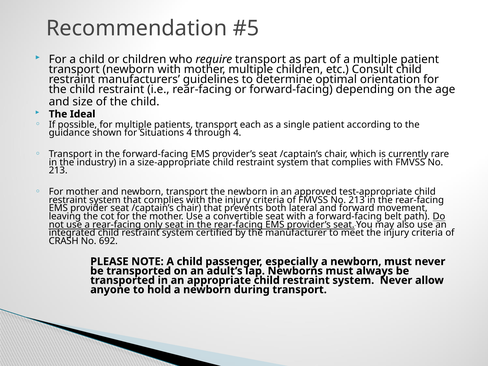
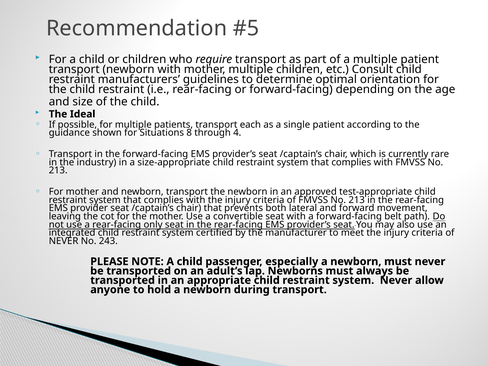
Situations 4: 4 -> 8
CRASH at (64, 241): CRASH -> NEVER
692: 692 -> 243
